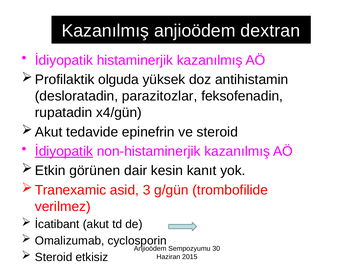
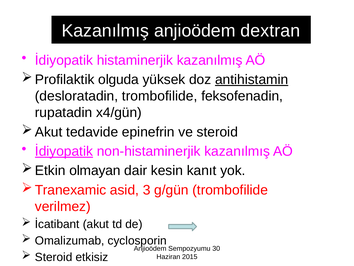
antihistamin underline: none -> present
desloratadin parazitozlar: parazitozlar -> trombofilide
görünen: görünen -> olmayan
